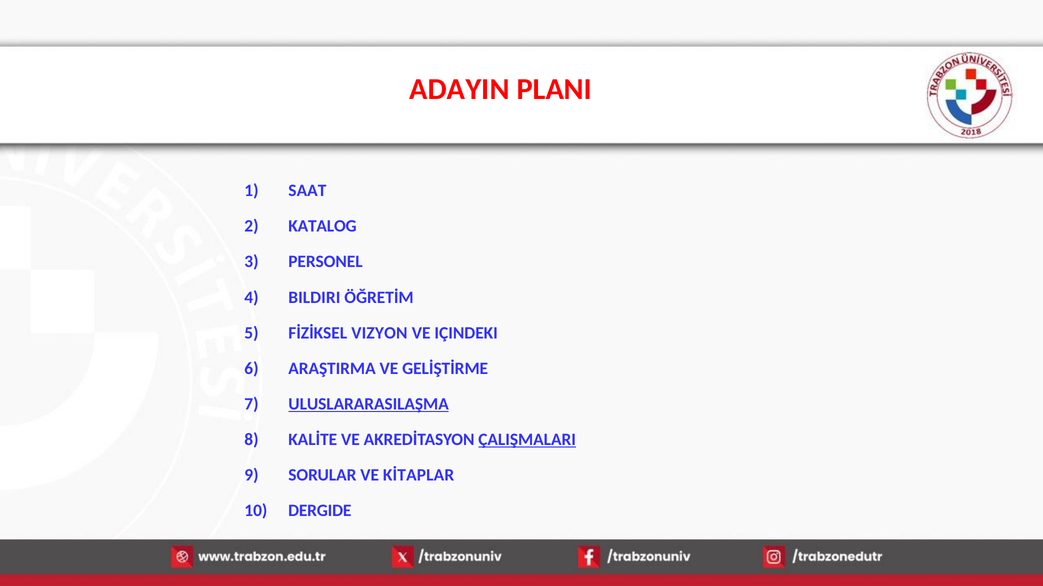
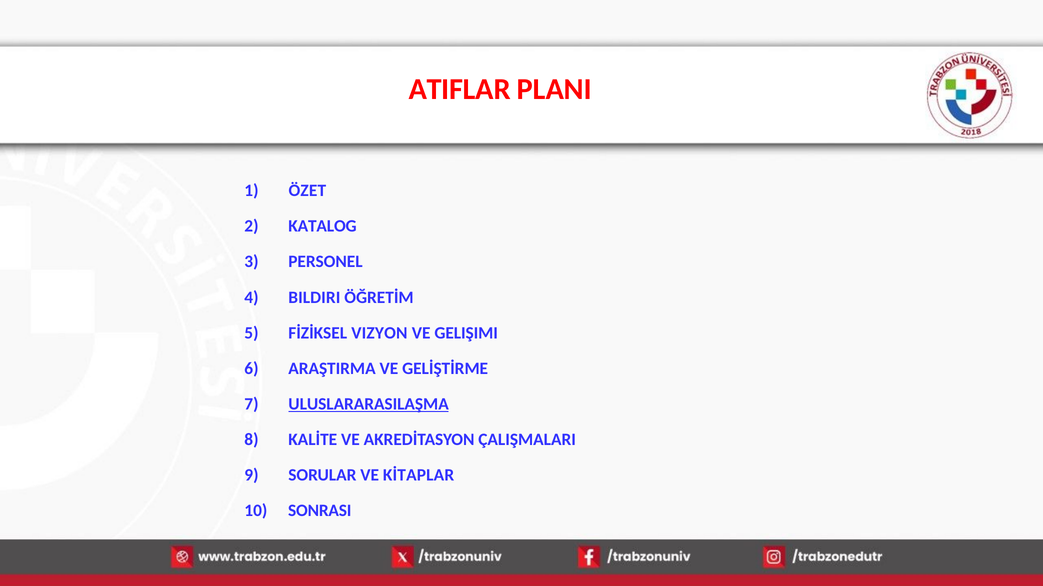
ADAYIN: ADAYIN -> ATIFLAR
SAAT: SAAT -> ÖZET
IÇINDEKI: IÇINDEKI -> GELIŞIMI
ÇALIŞMALARI underline: present -> none
DERGIDE: DERGIDE -> SONRASI
